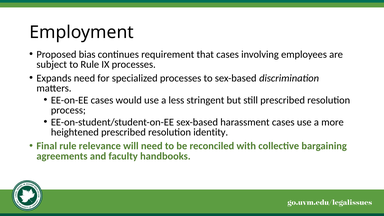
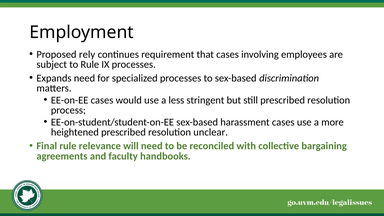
bias: bias -> rely
identity: identity -> unclear
